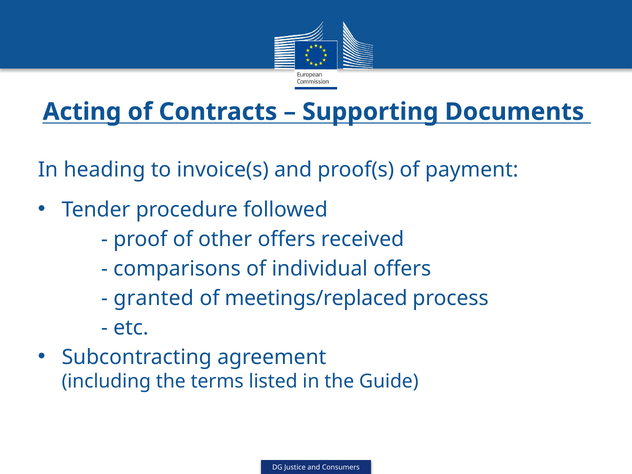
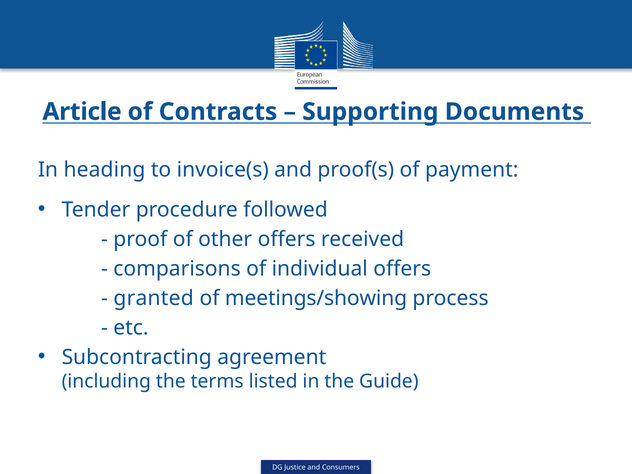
Acting: Acting -> Article
meetings/replaced: meetings/replaced -> meetings/showing
